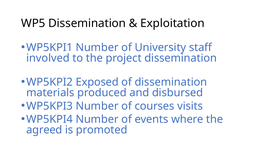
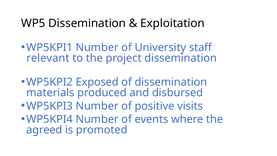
involved: involved -> relevant
courses: courses -> positive
